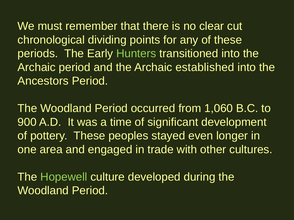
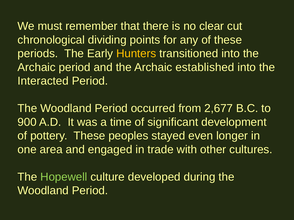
Hunters colour: light green -> yellow
Ancestors: Ancestors -> Interacted
1,060: 1,060 -> 2,677
